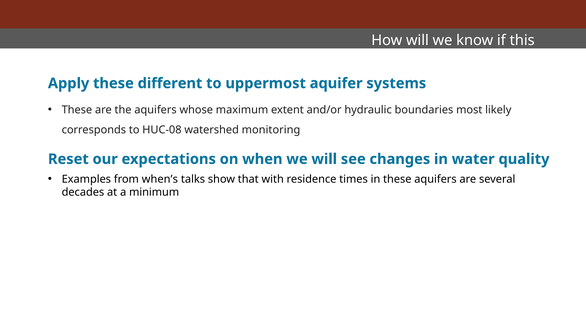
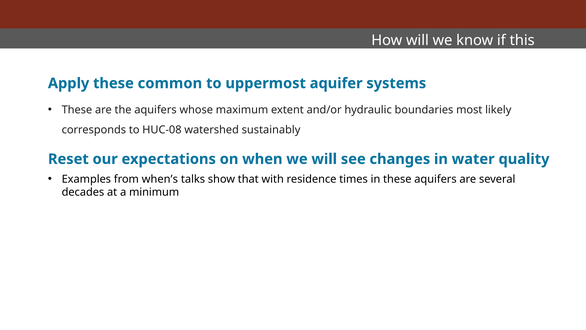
different: different -> common
monitoring: monitoring -> sustainably
